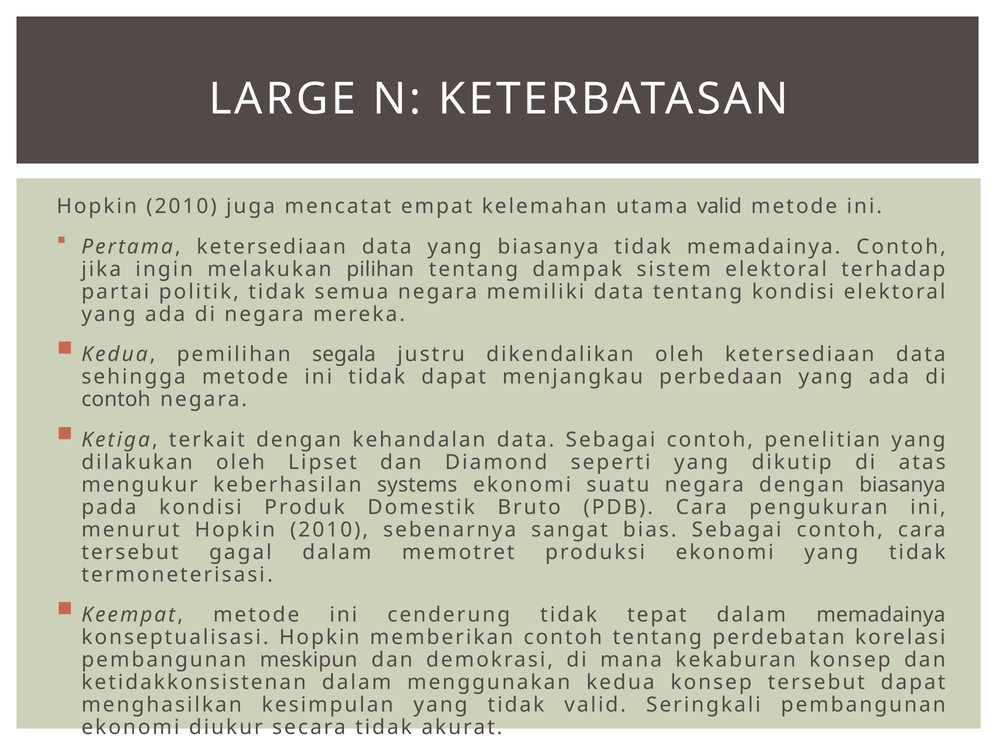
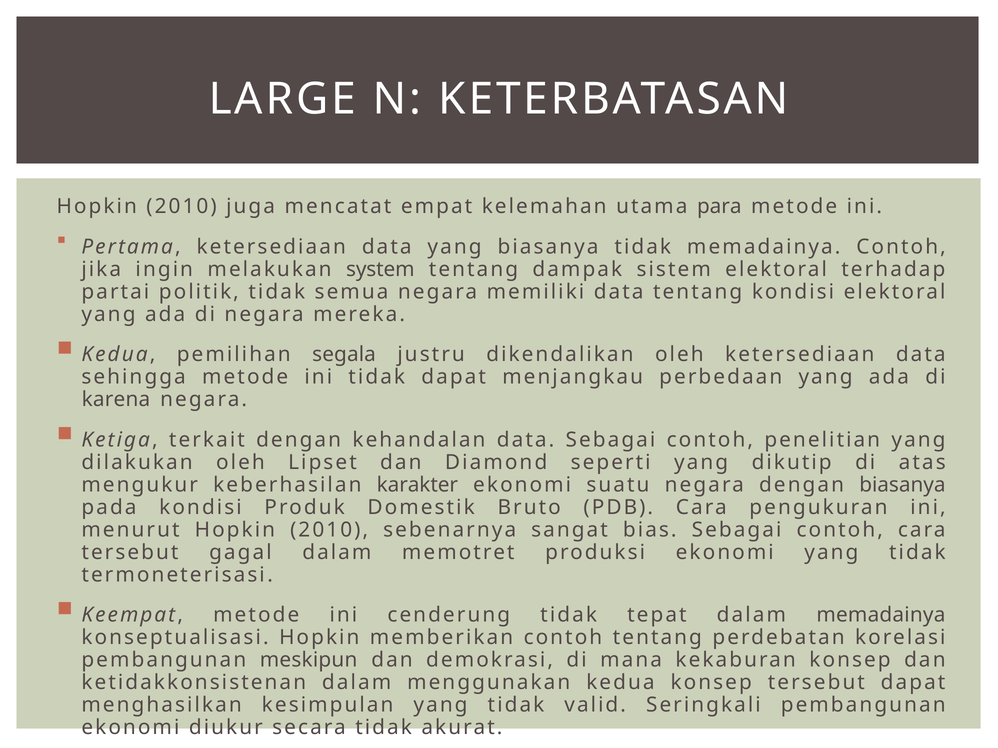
utama valid: valid -> para
pilihan: pilihan -> system
contoh at (116, 400): contoh -> karena
systems: systems -> karakter
